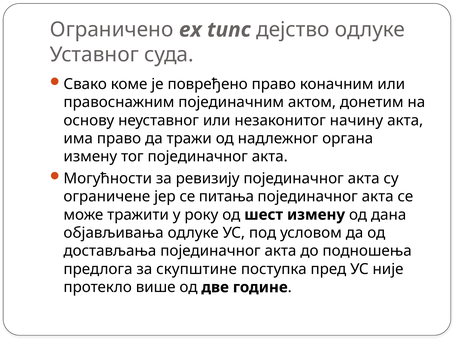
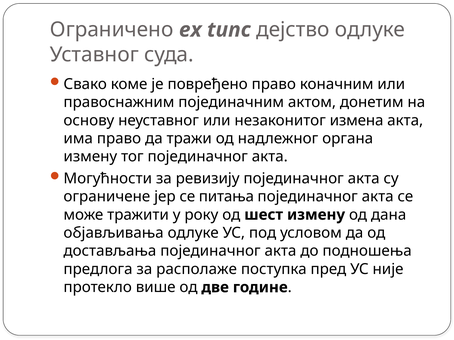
начину: начину -> измена
скупштине: скупштине -> располаже
